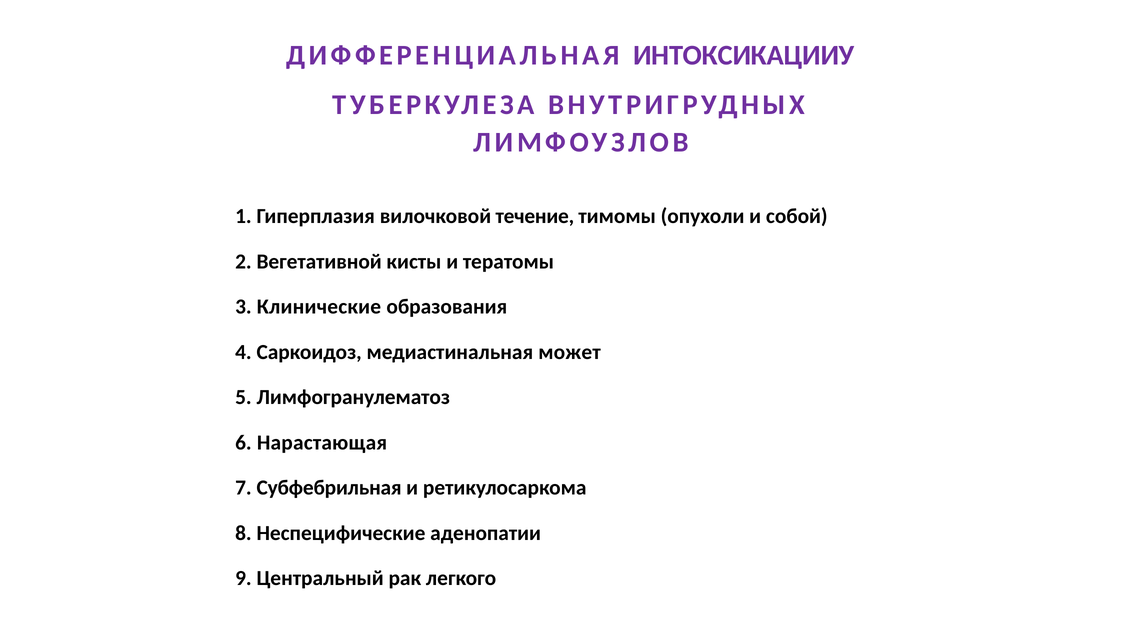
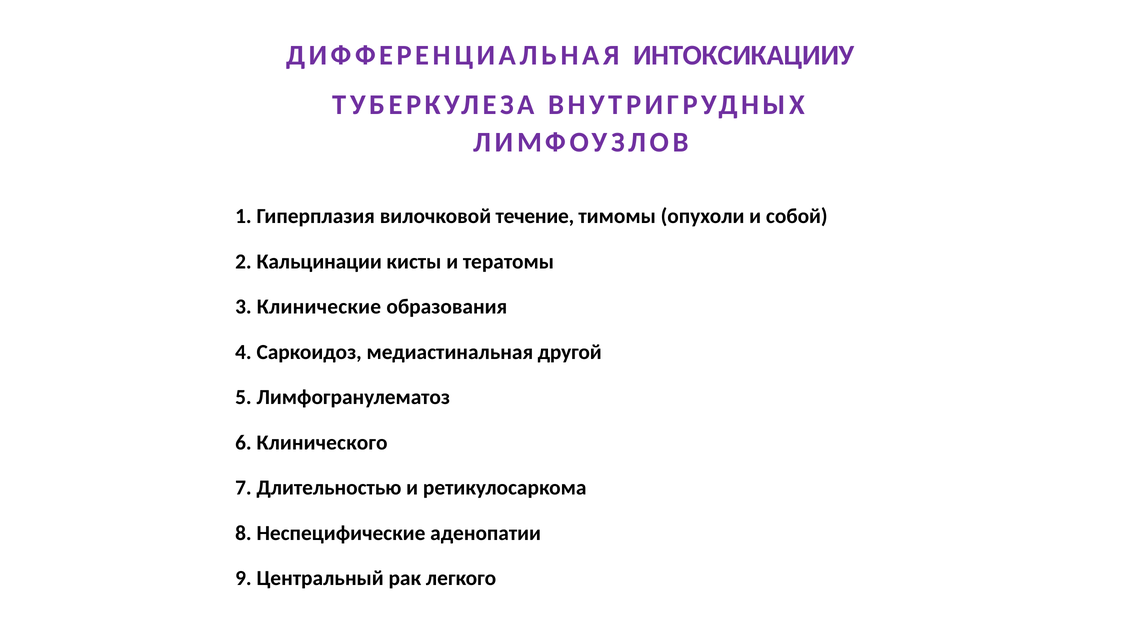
Вегетативной: Вегетативной -> Кальцинации
может: может -> другой
Нарастающая: Нарастающая -> Клинического
Субфебрильная: Субфебрильная -> Длительностью
